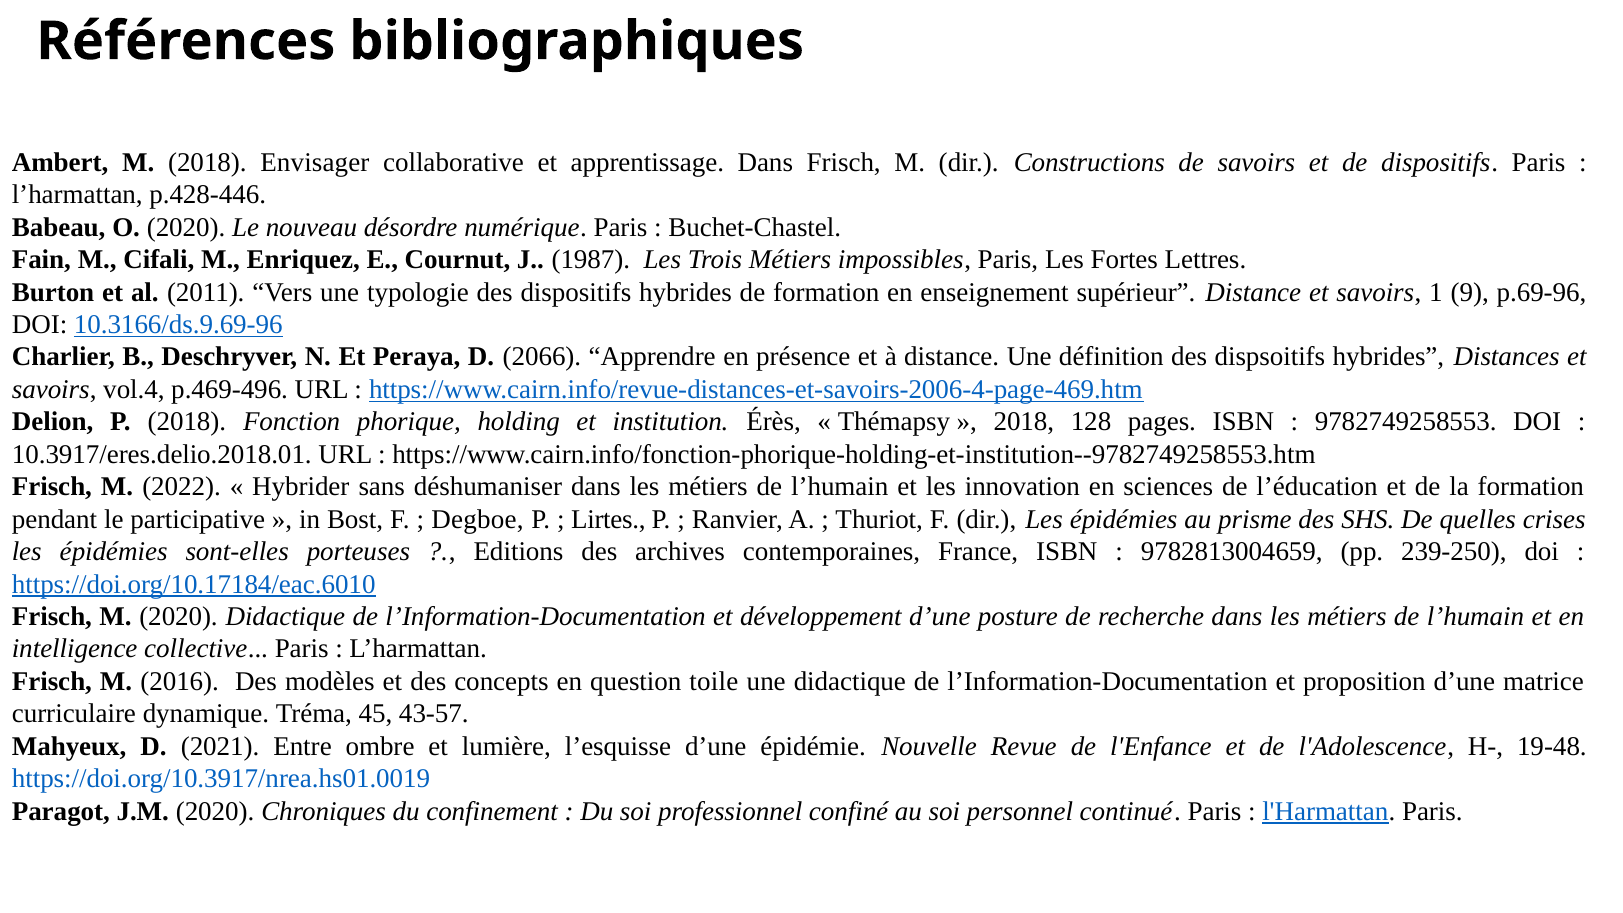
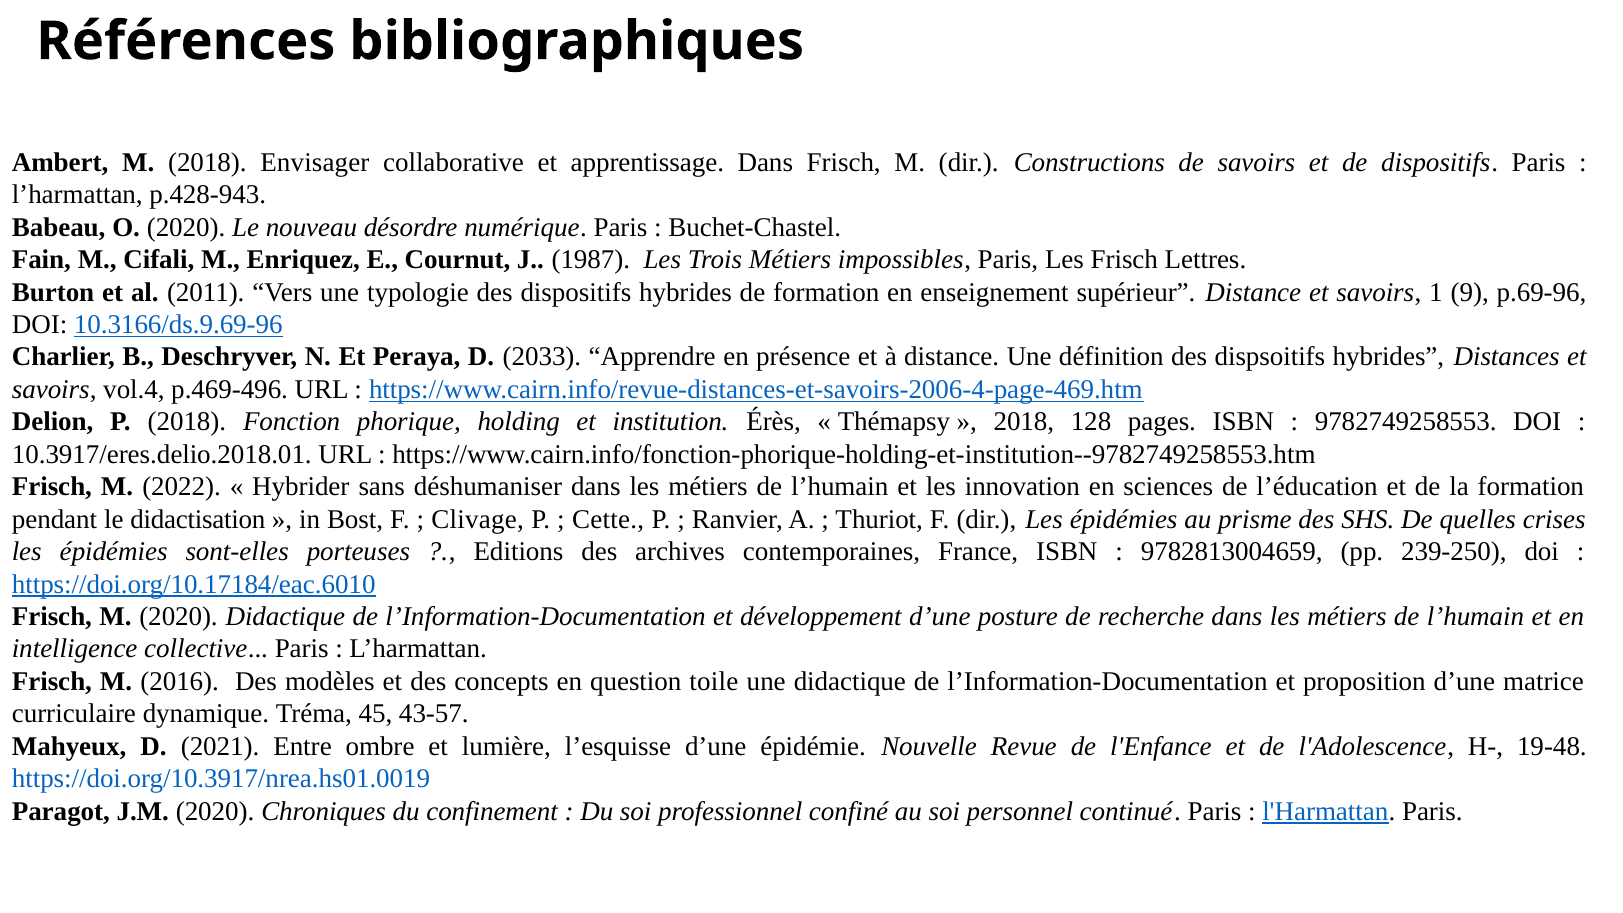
p.428-446: p.428-446 -> p.428-943
Les Fortes: Fortes -> Frisch
2066: 2066 -> 2033
participative: participative -> didactisation
Degboe: Degboe -> Clivage
Lirtes: Lirtes -> Cette
